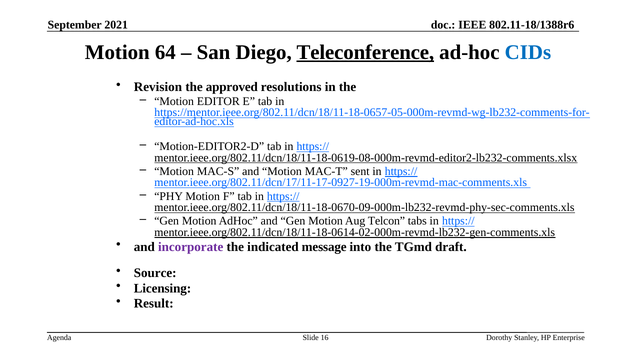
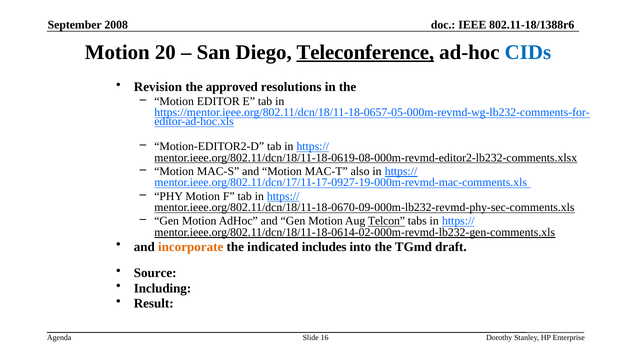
2021: 2021 -> 2008
64: 64 -> 20
sent: sent -> also
Telcon underline: none -> present
incorporate colour: purple -> orange
message: message -> includes
Licensing: Licensing -> Including
